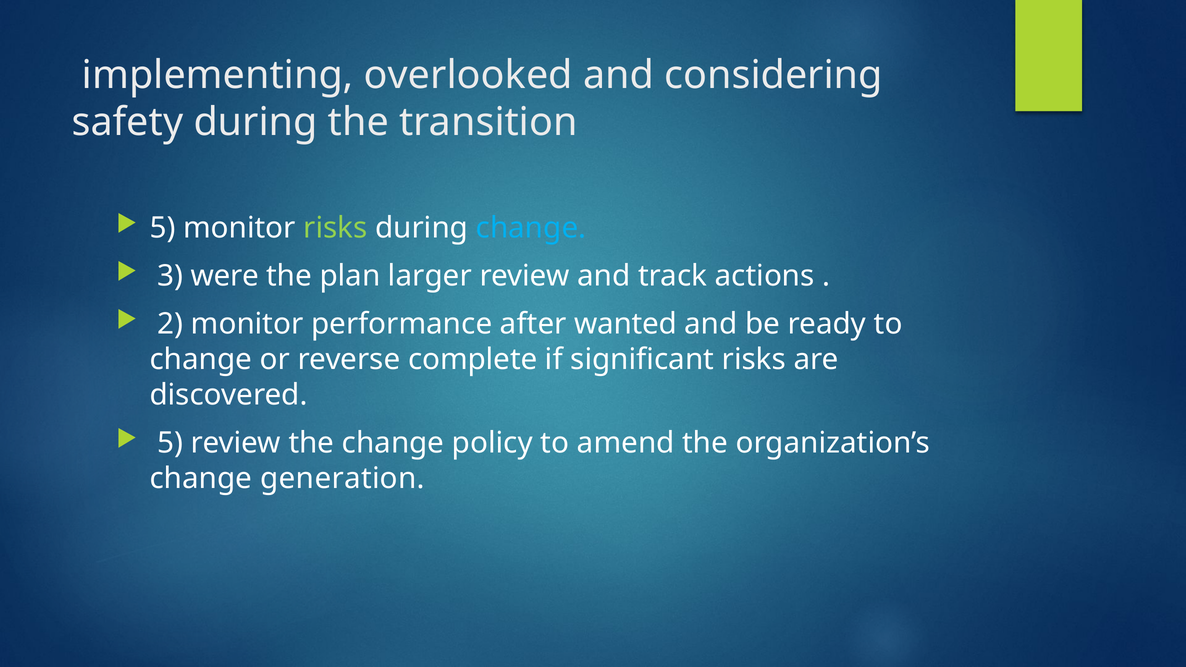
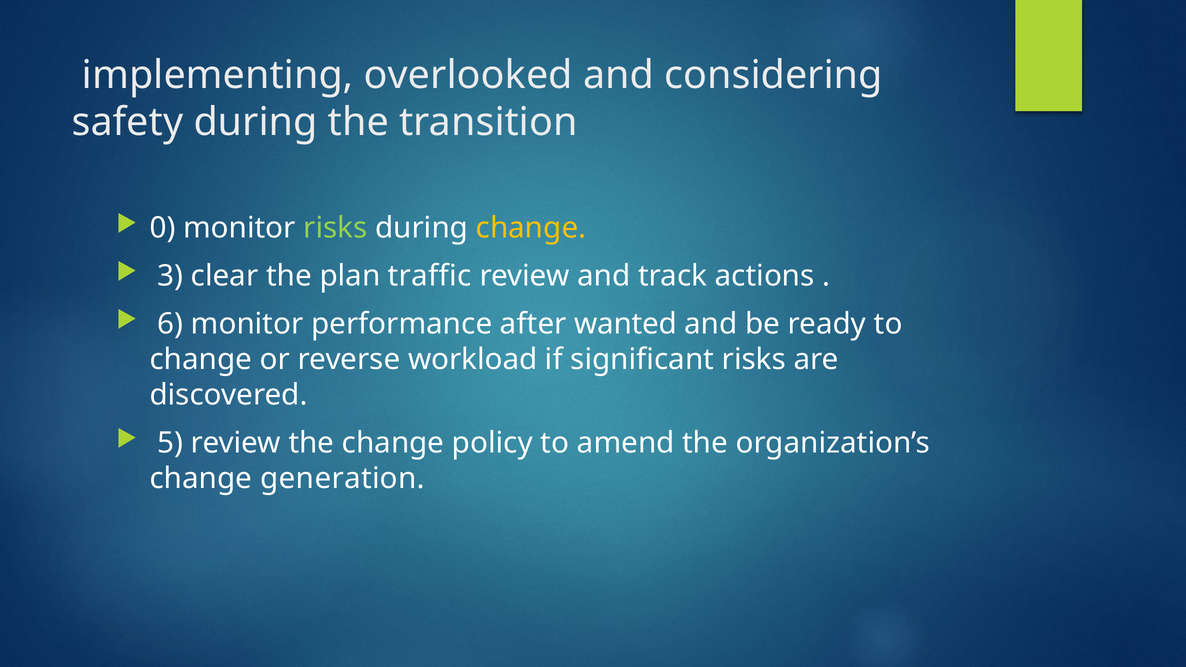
5 at (163, 228): 5 -> 0
change at (531, 228) colour: light blue -> yellow
were: were -> clear
larger: larger -> traffic
2: 2 -> 6
complete: complete -> workload
